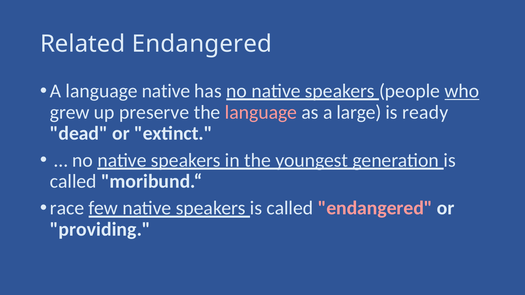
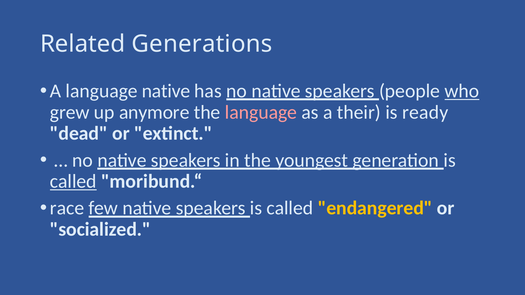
Related Endangered: Endangered -> Generations
preserve: preserve -> anymore
large: large -> their
called at (73, 182) underline: none -> present
endangered at (375, 208) colour: pink -> yellow
providing: providing -> socialized
